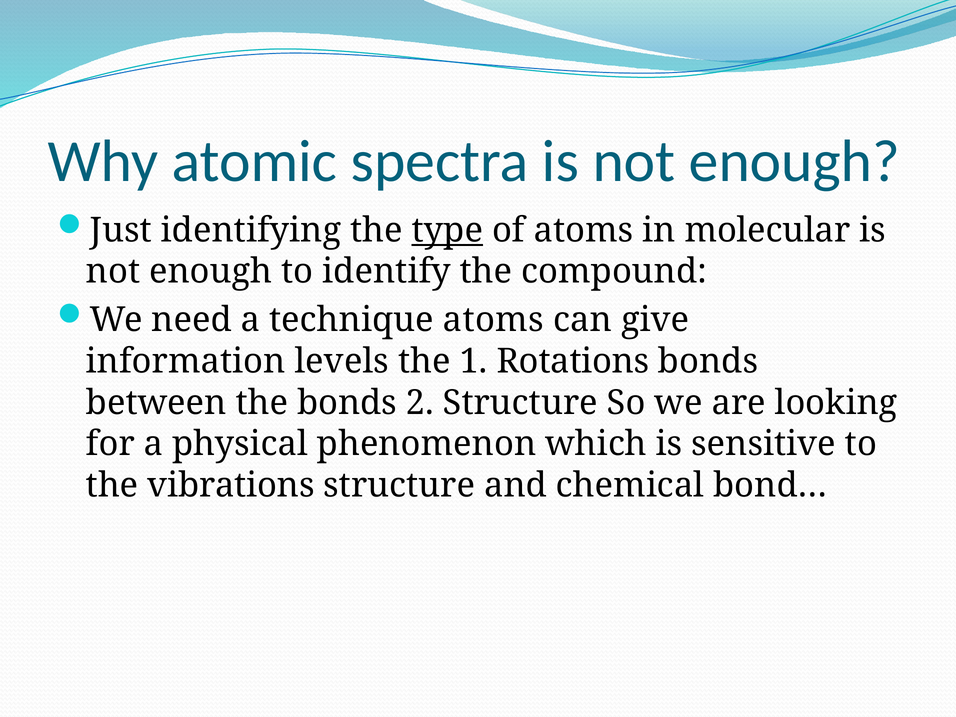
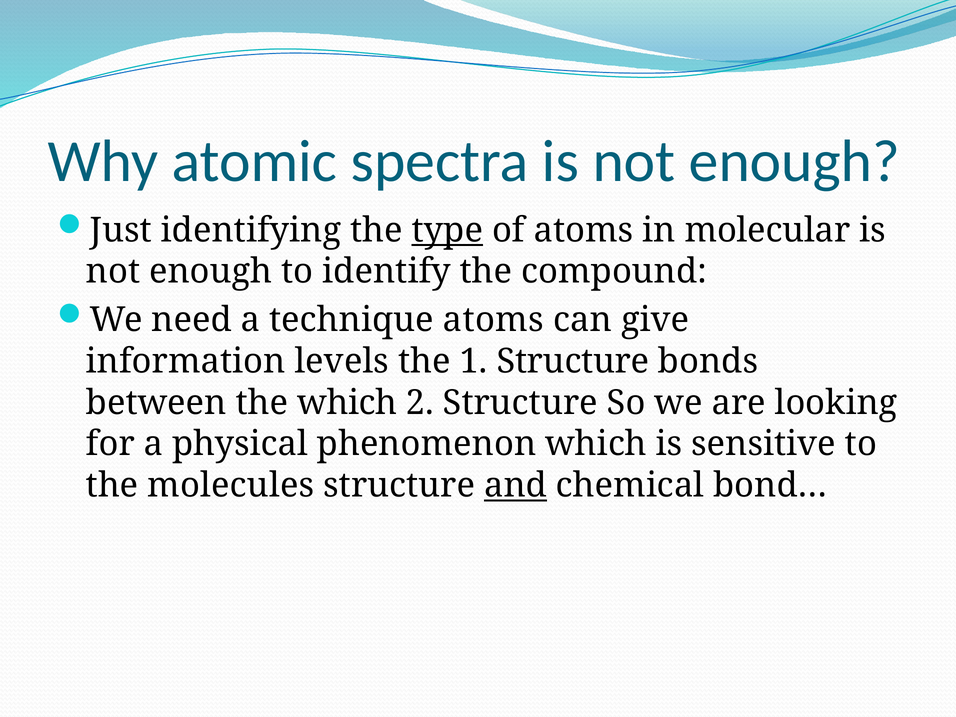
1 Rotations: Rotations -> Structure
the bonds: bonds -> which
vibrations: vibrations -> molecules
and underline: none -> present
